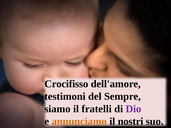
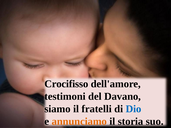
Sempre: Sempre -> Davano
Dio colour: purple -> blue
nostri: nostri -> storia
